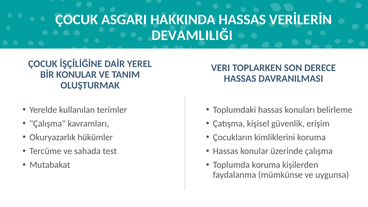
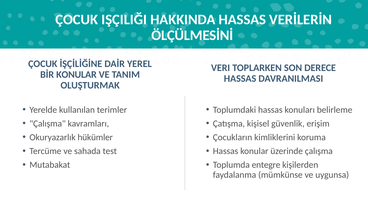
ASGARI: ASGARI -> IŞÇILIĞI
DEVAMLILIĞI: DEVAMLILIĞI -> ÖLÇÜLMESİNİ
Toplumda koruma: koruma -> entegre
